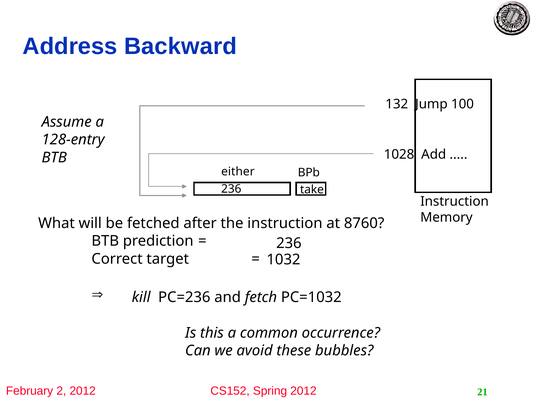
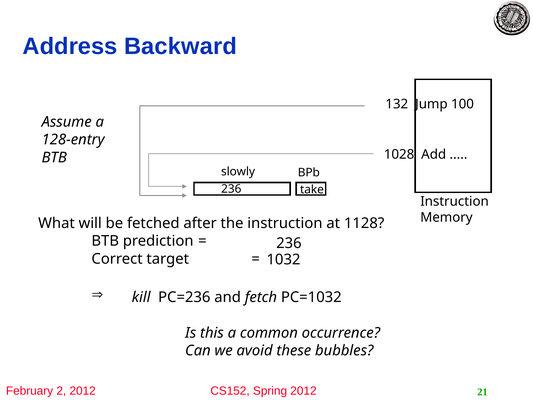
either: either -> slowly
8760: 8760 -> 1128
